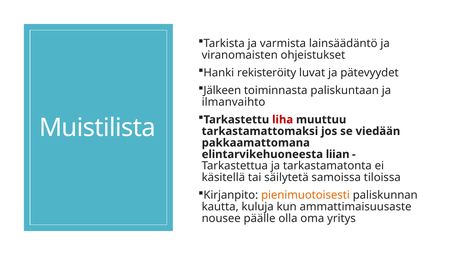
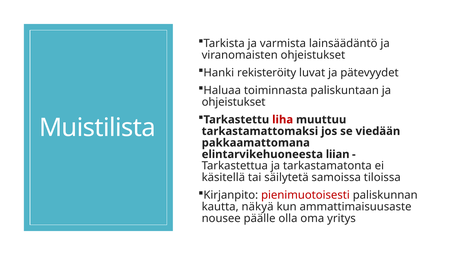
Jälkeen: Jälkeen -> Haluaa
ilmanvaihto at (233, 102): ilmanvaihto -> ohjeistukset
pienimuotoisesti colour: orange -> red
kuluja: kuluja -> näkyä
